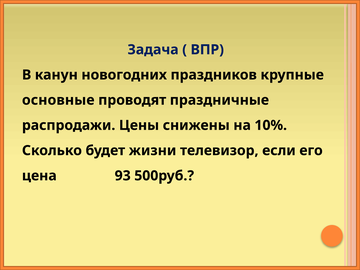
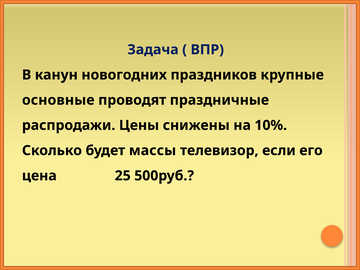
жизни: жизни -> массы
93: 93 -> 25
